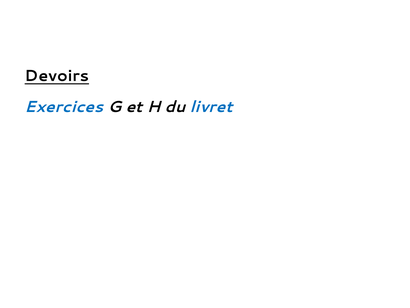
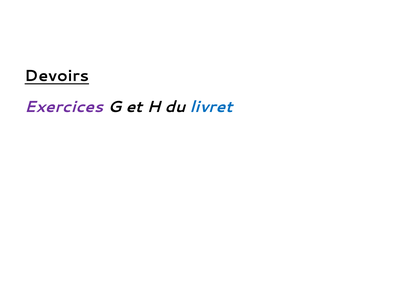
Exercices colour: blue -> purple
